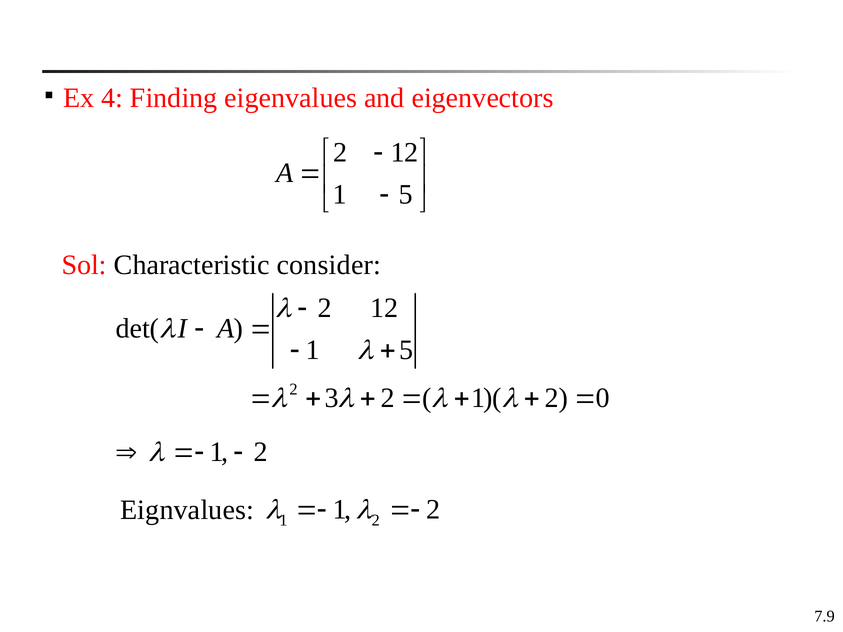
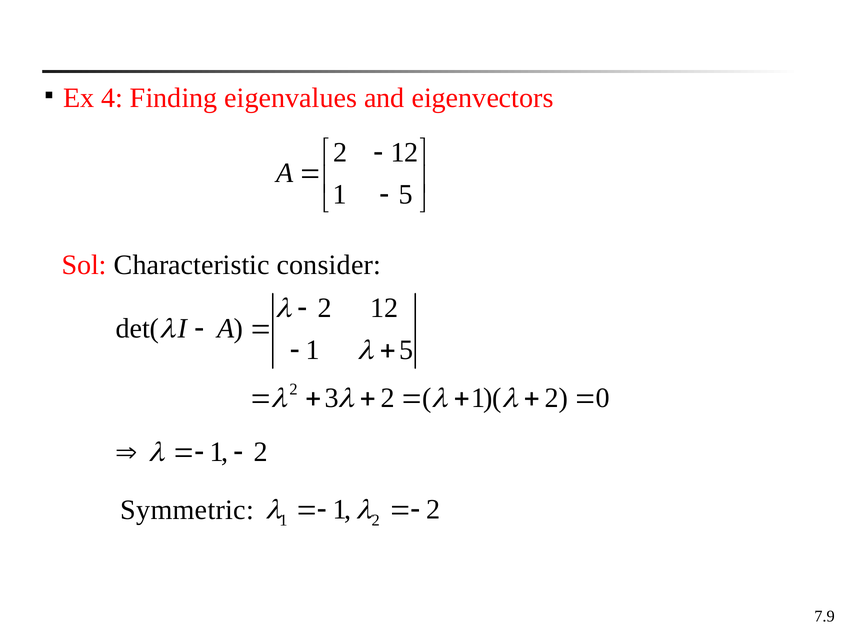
Eignvalues: Eignvalues -> Symmetric
